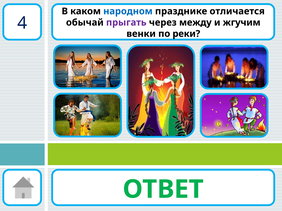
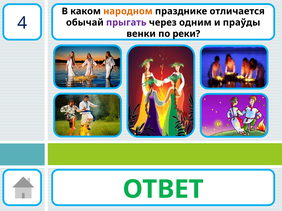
народном colour: blue -> orange
между: между -> одним
жгучим: жгучим -> праўды
